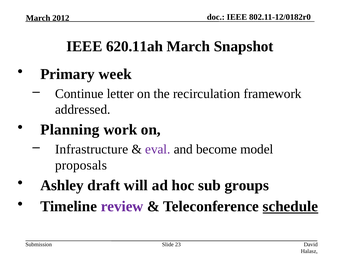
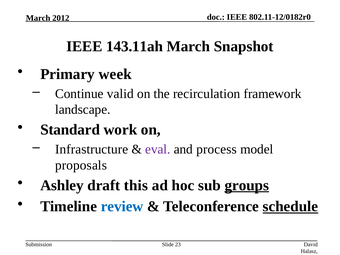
620.11ah: 620.11ah -> 143.11ah
letter: letter -> valid
addressed: addressed -> landscape
Planning: Planning -> Standard
become: become -> process
will: will -> this
groups underline: none -> present
review colour: purple -> blue
